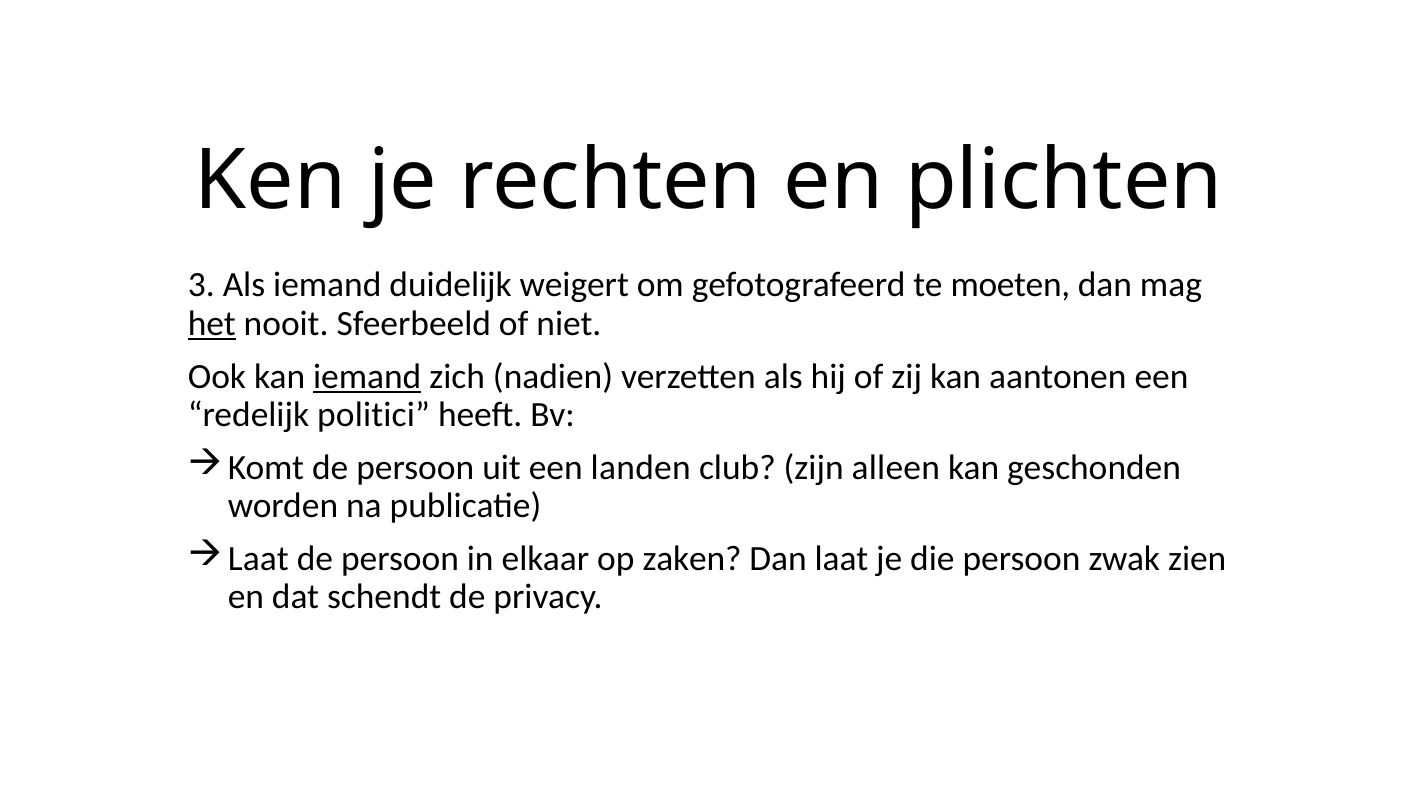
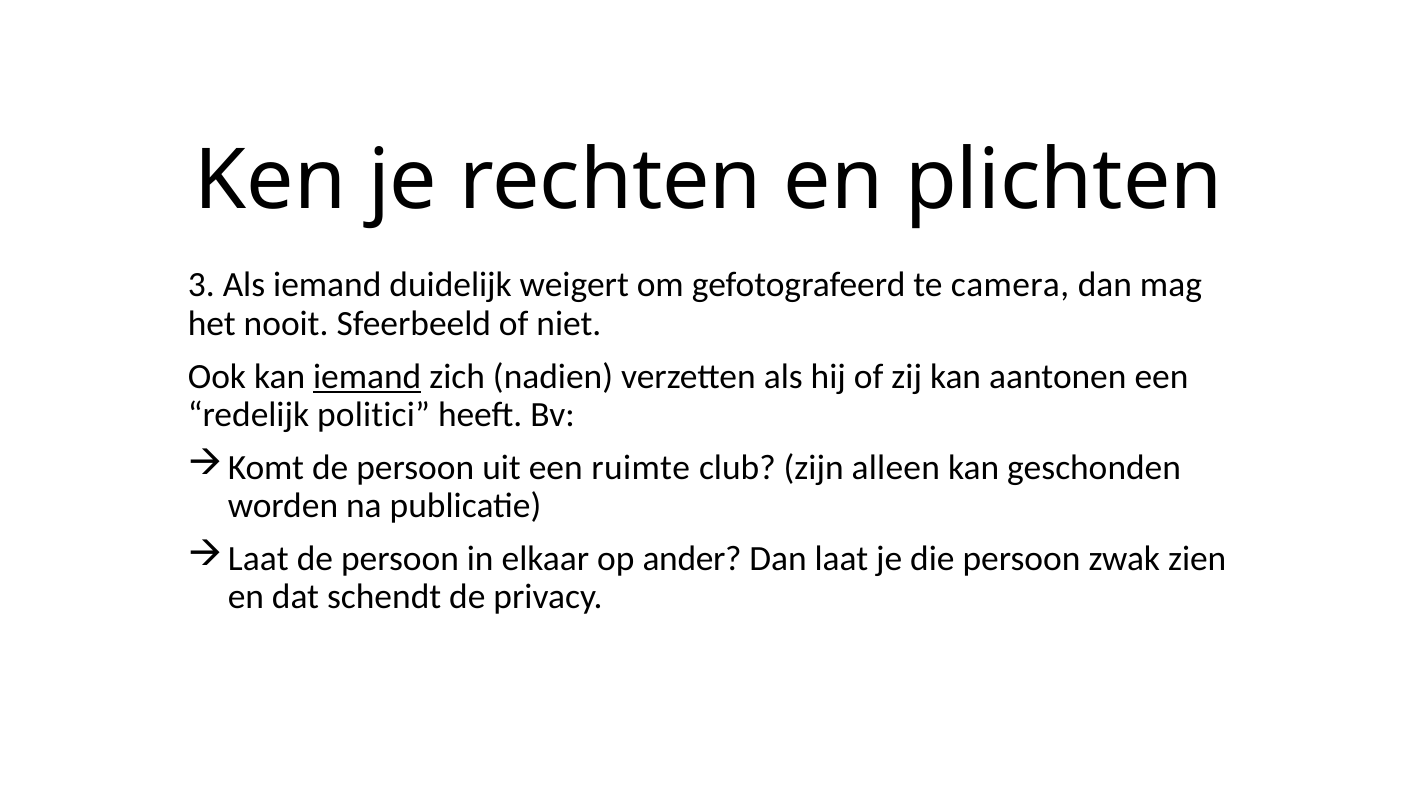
moeten: moeten -> camera
het underline: present -> none
landen: landen -> ruimte
zaken: zaken -> ander
